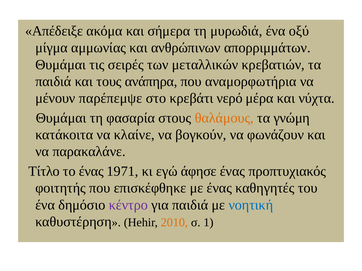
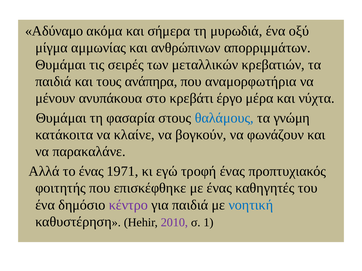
Απέδειξε: Απέδειξε -> Αδύναμο
παρέπεμψε: παρέπεμψε -> ανυπάκουα
νερό: νερό -> έργο
θαλάμους colour: orange -> blue
Τίτλο: Τίτλο -> Αλλά
άφησε: άφησε -> τροφή
2010 colour: orange -> purple
